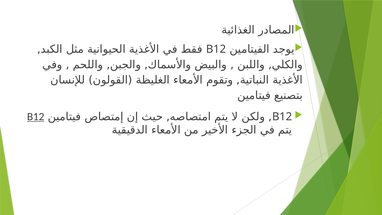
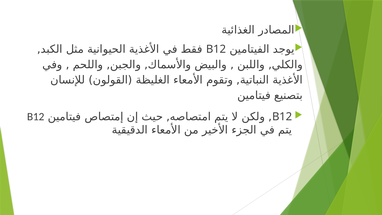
B12 at (36, 117) underline: present -> none
